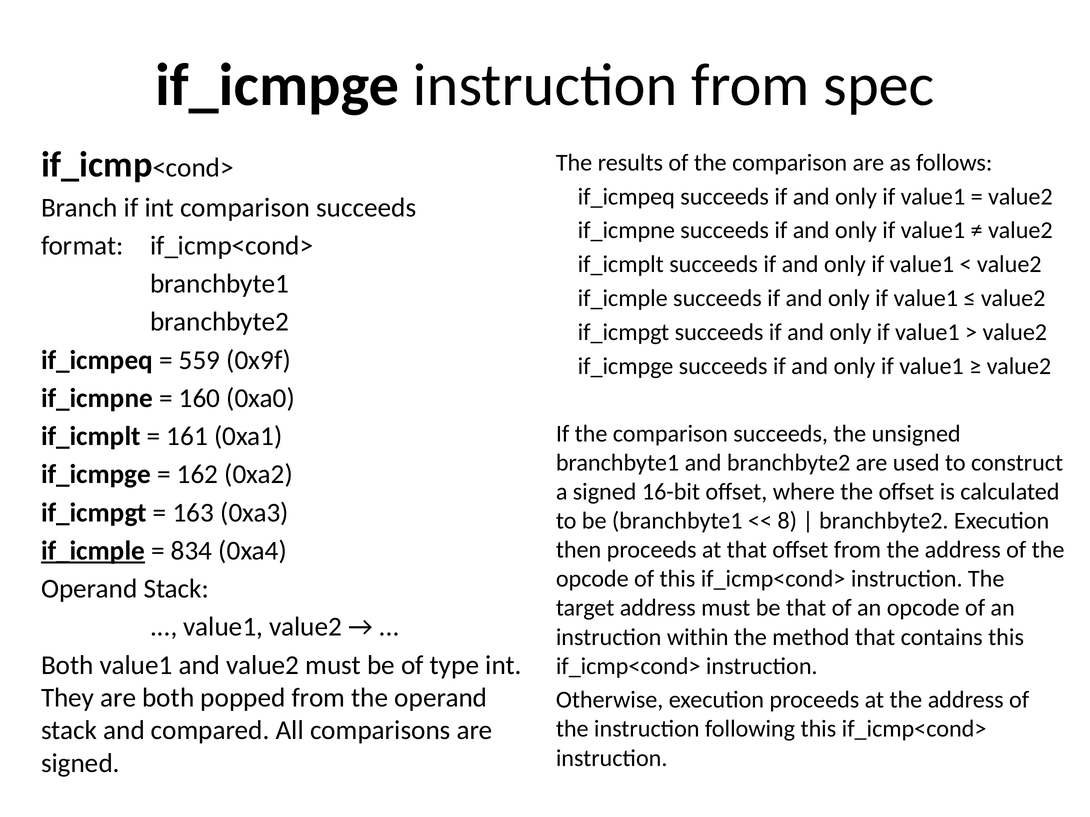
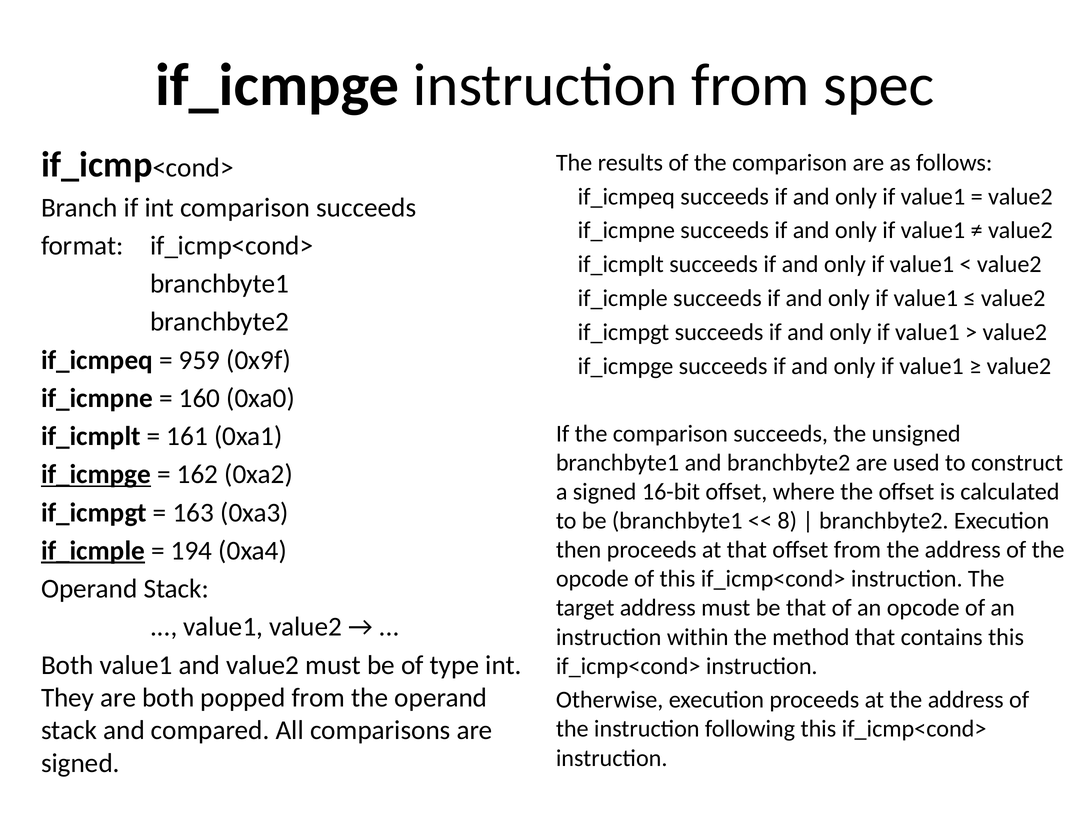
559: 559 -> 959
if_icmpge at (96, 475) underline: none -> present
834: 834 -> 194
